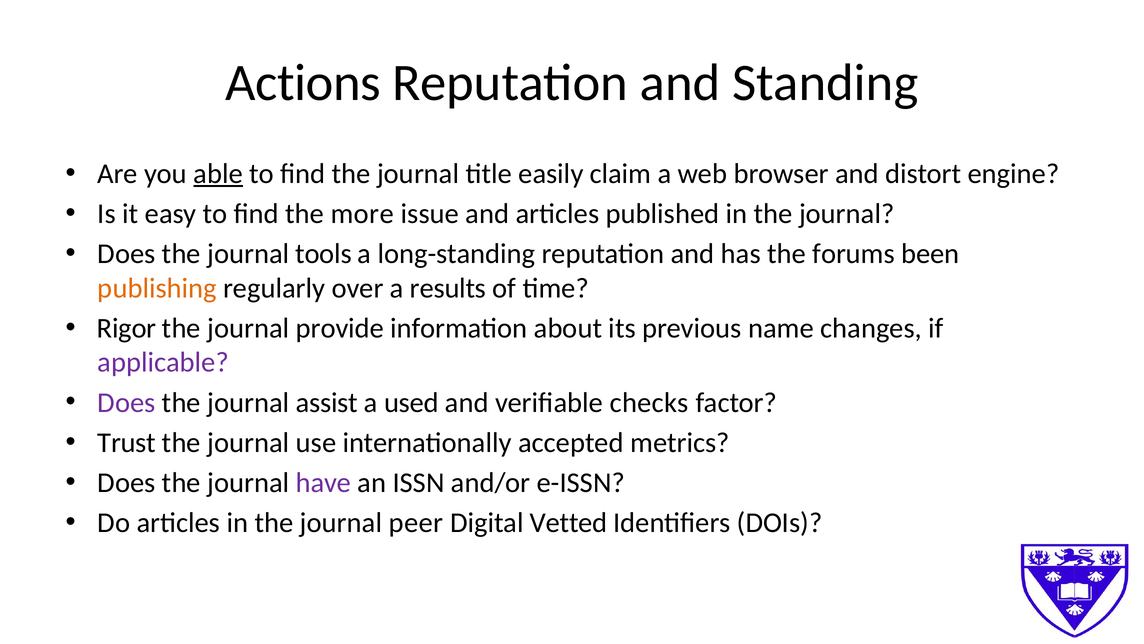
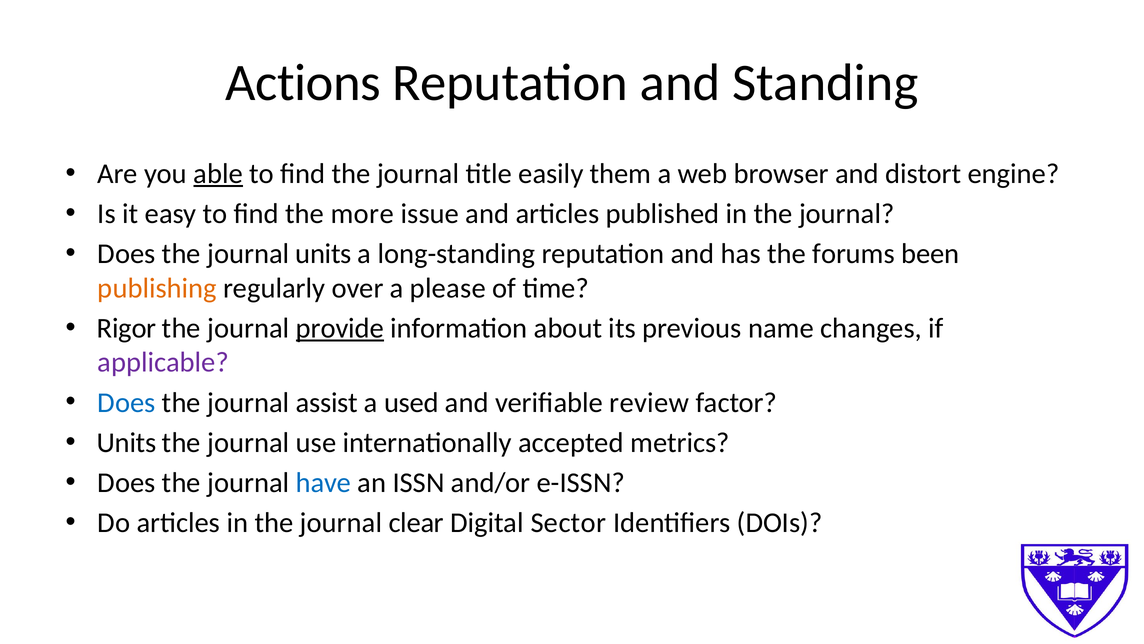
claim: claim -> them
journal tools: tools -> units
results: results -> please
provide underline: none -> present
Does at (127, 402) colour: purple -> blue
checks: checks -> review
Trust at (127, 442): Trust -> Units
have colour: purple -> blue
peer: peer -> clear
Vetted: Vetted -> Sector
